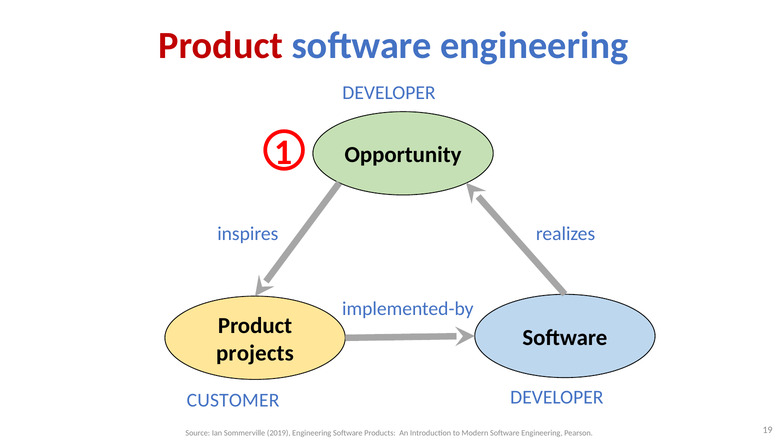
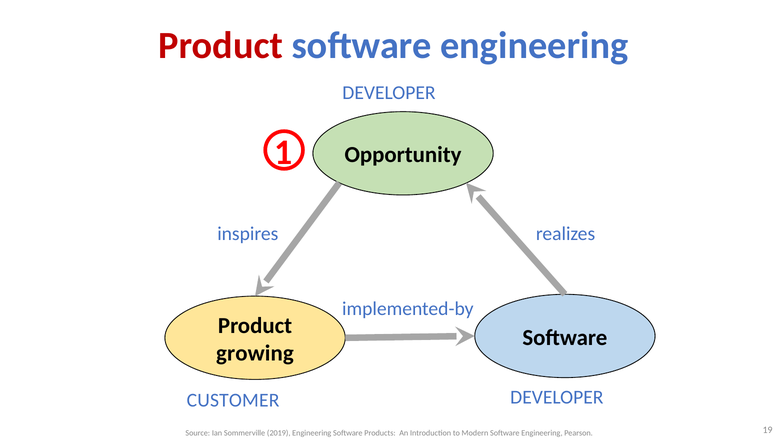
projects: projects -> growing
